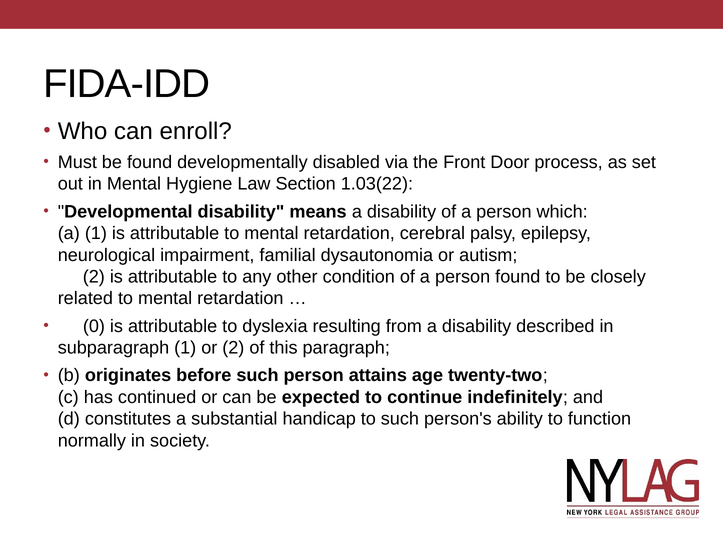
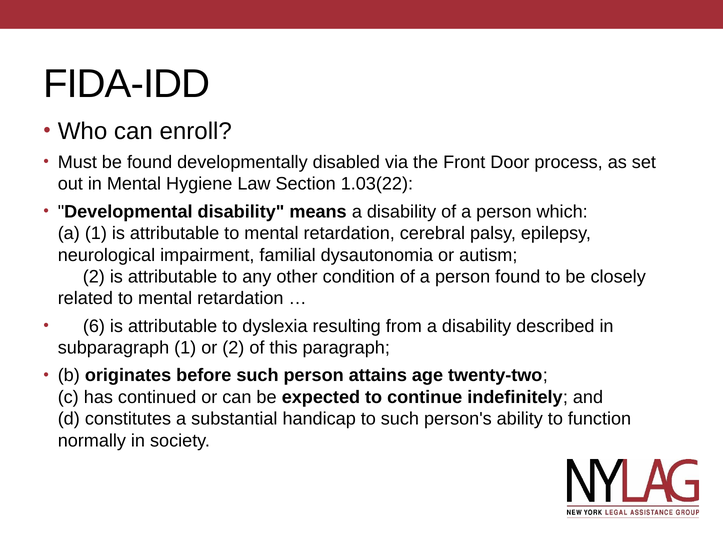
0: 0 -> 6
